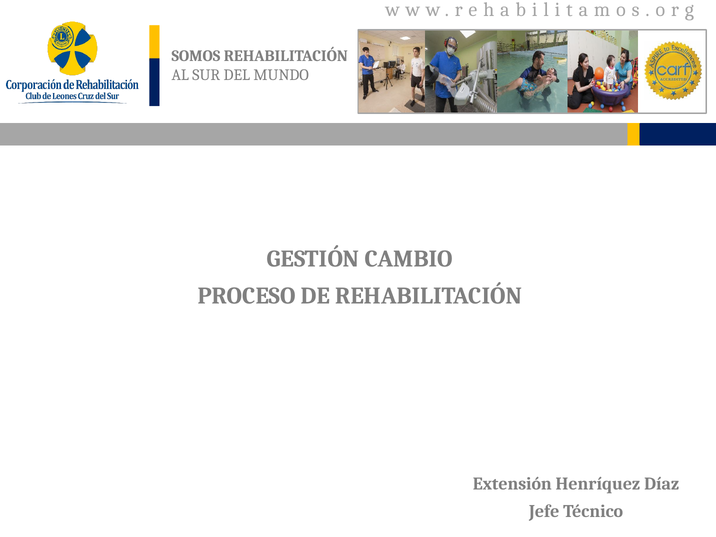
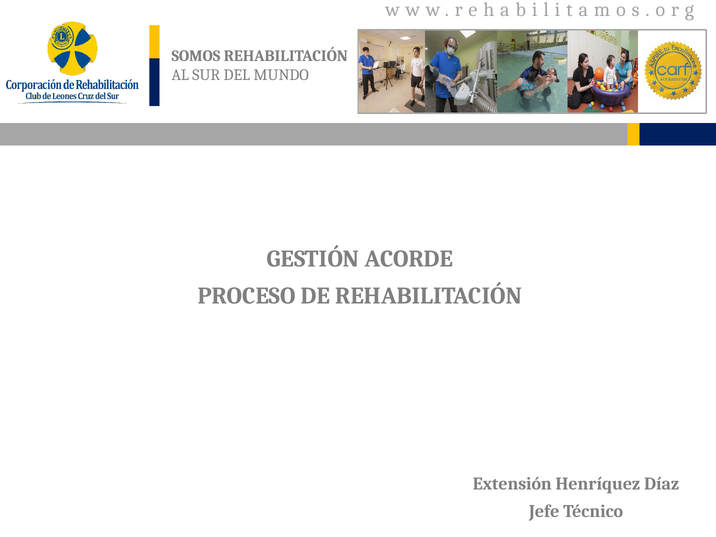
CAMBIO: CAMBIO -> ACORDE
